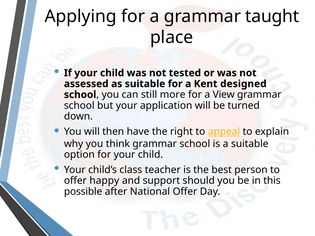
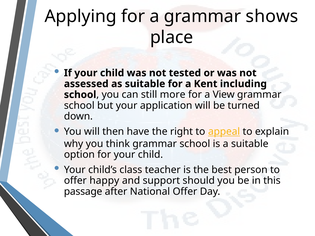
taught: taught -> shows
designed: designed -> including
possible: possible -> passage
